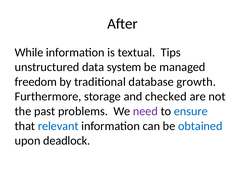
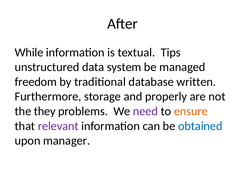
growth: growth -> written
checked: checked -> properly
past: past -> they
ensure colour: blue -> orange
relevant colour: blue -> purple
deadlock: deadlock -> manager
